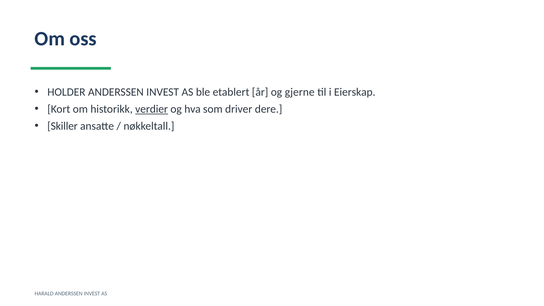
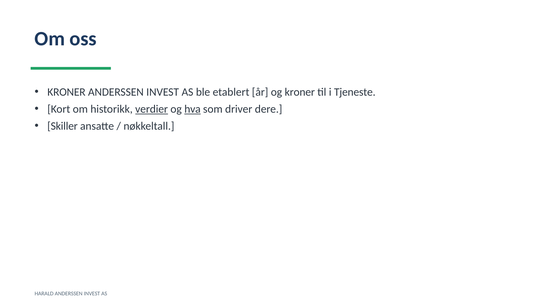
HOLDER at (66, 92): HOLDER -> KRONER
og gjerne: gjerne -> kroner
Eierskap: Eierskap -> Tjeneste
hva underline: none -> present
